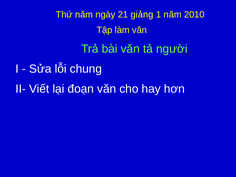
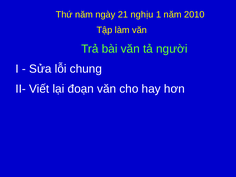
giảng: giảng -> nghịu
